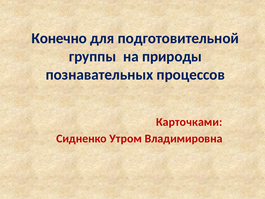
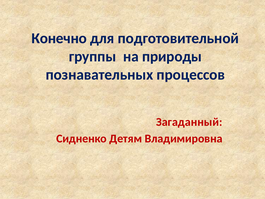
Карточками: Карточками -> Загаданный
Утром: Утром -> Детям
